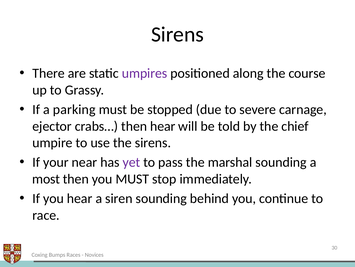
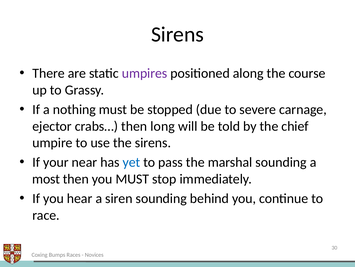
parking: parking -> nothing
then hear: hear -> long
yet colour: purple -> blue
